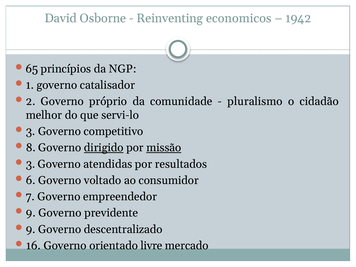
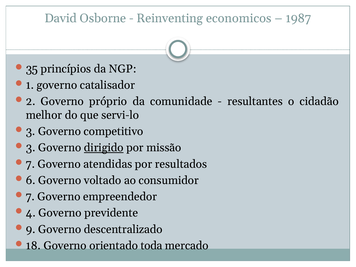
1942: 1942 -> 1987
65: 65 -> 35
pluralismo: pluralismo -> resultantes
8 at (31, 148): 8 -> 3
missão underline: present -> none
3 at (31, 164): 3 -> 7
9 at (31, 213): 9 -> 4
16: 16 -> 18
livre: livre -> toda
